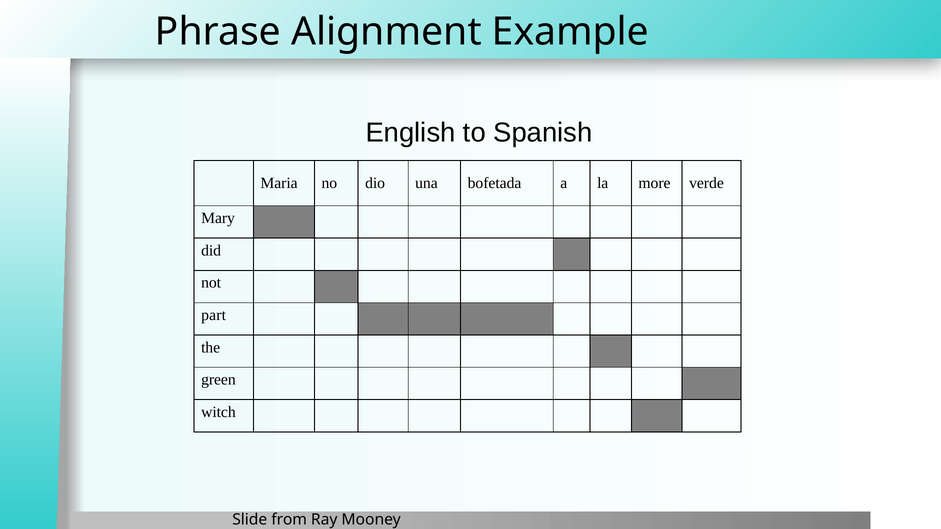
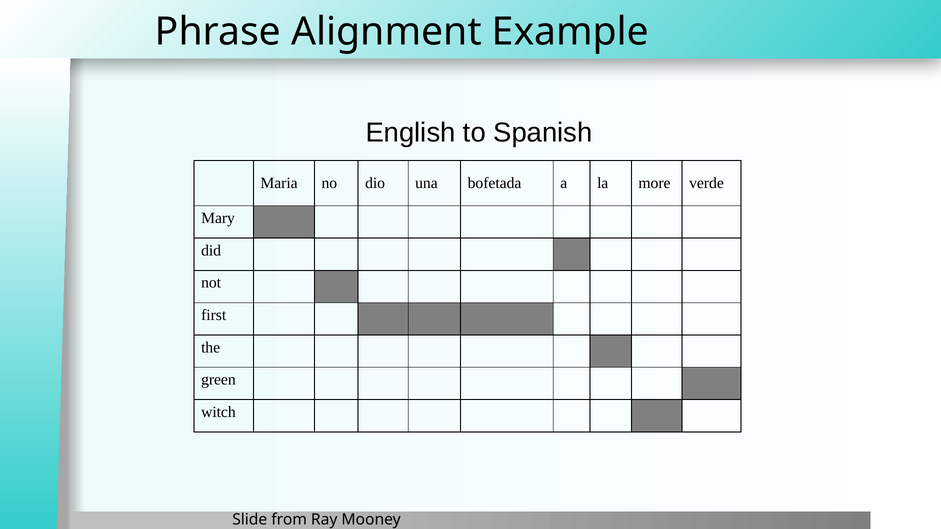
part: part -> first
